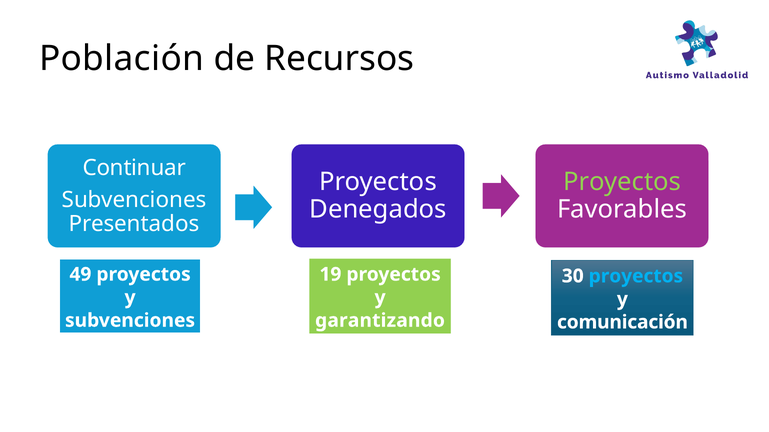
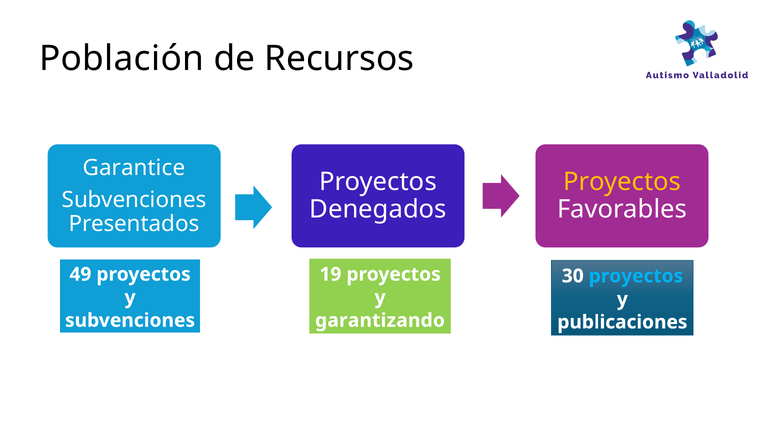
Continuar: Continuar -> Garantice
Proyectos at (622, 182) colour: light green -> yellow
comunicación: comunicación -> publicaciones
